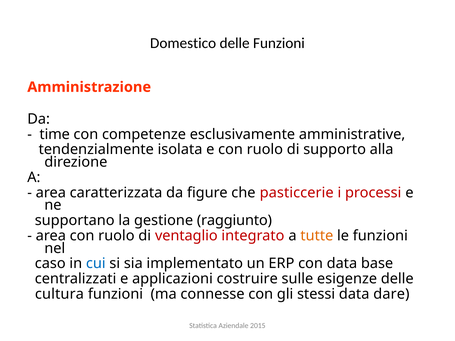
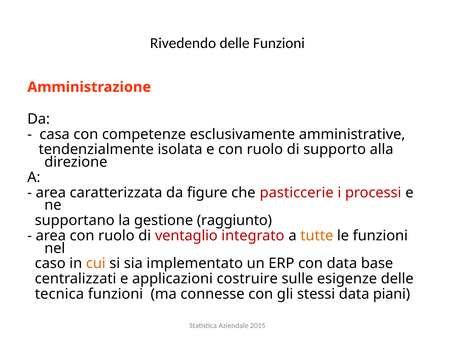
Domestico: Domestico -> Rivedendo
time: time -> casa
cui colour: blue -> orange
cultura: cultura -> tecnica
dare: dare -> piani
